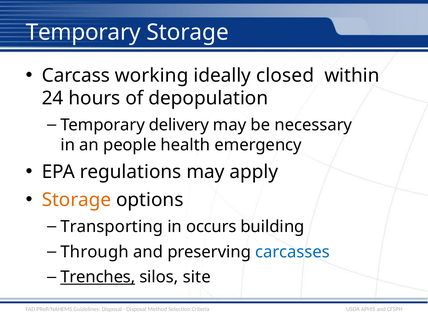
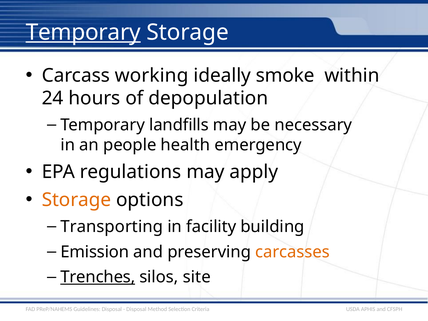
Temporary at (83, 32) underline: none -> present
closed: closed -> smoke
delivery: delivery -> landfills
occurs: occurs -> facility
Through: Through -> Emission
carcasses colour: blue -> orange
